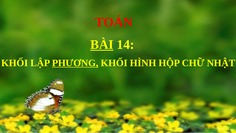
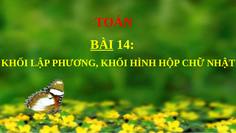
PHƯƠNG underline: present -> none
